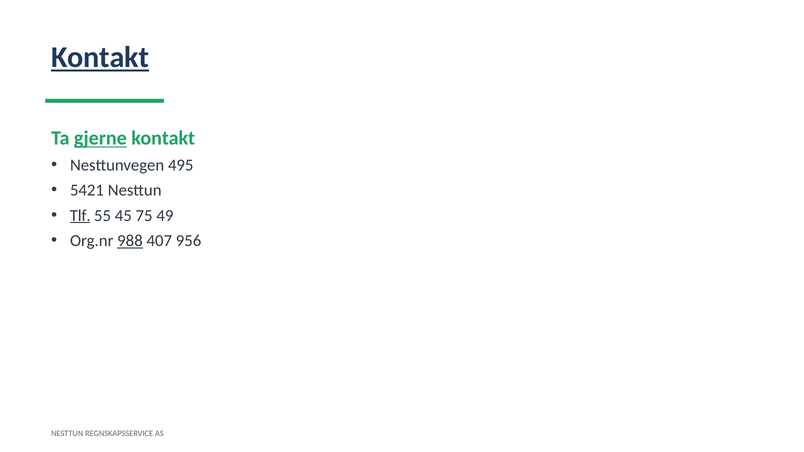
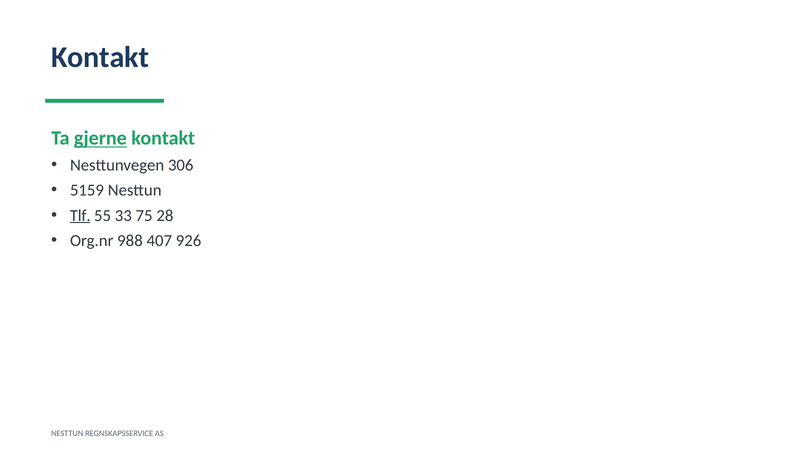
Kontakt at (100, 57) underline: present -> none
495: 495 -> 306
5421: 5421 -> 5159
45: 45 -> 33
49: 49 -> 28
988 underline: present -> none
956: 956 -> 926
